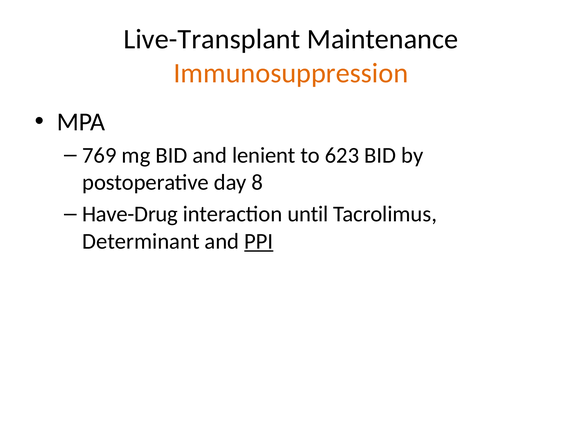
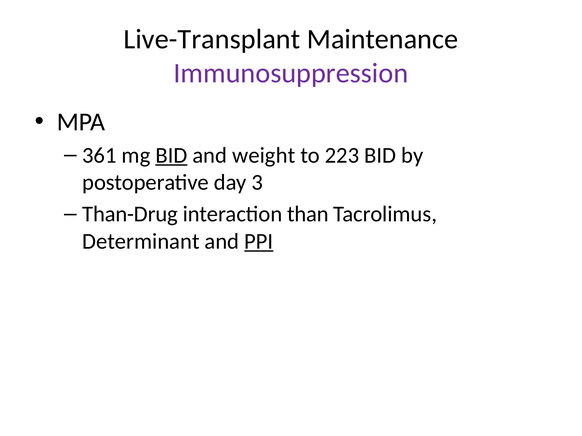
Immunosuppression colour: orange -> purple
769: 769 -> 361
BID at (171, 156) underline: none -> present
lenient: lenient -> weight
623: 623 -> 223
8: 8 -> 3
Have-Drug: Have-Drug -> Than-Drug
until: until -> than
